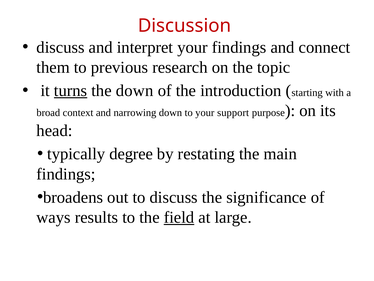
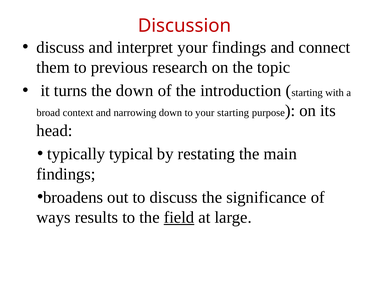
turns underline: present -> none
your support: support -> starting
degree: degree -> typical
